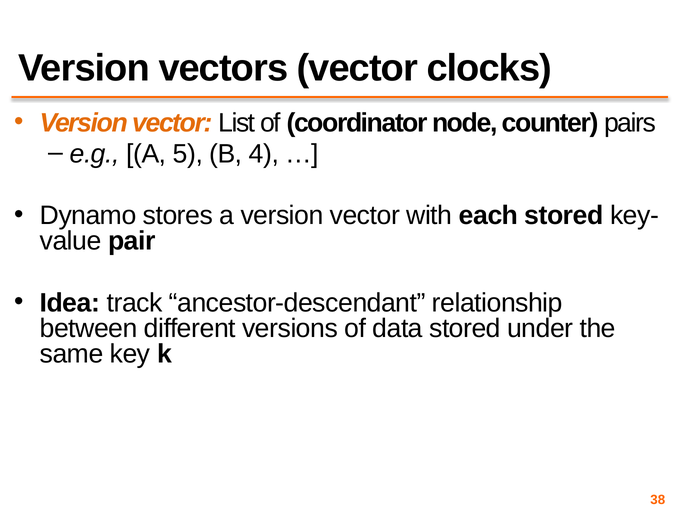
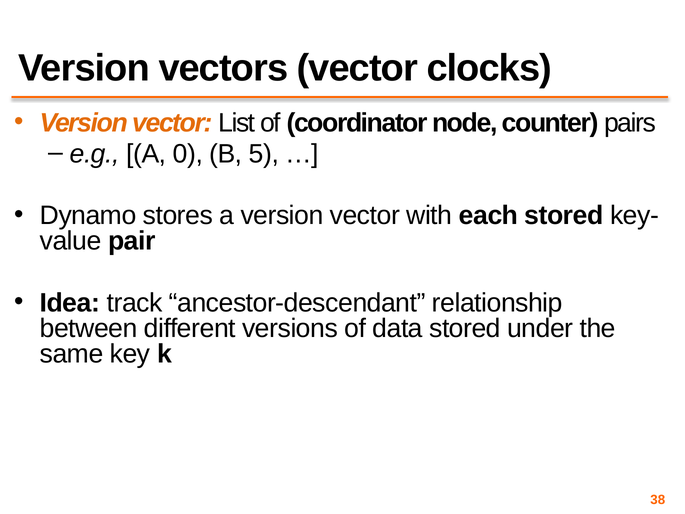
5: 5 -> 0
4: 4 -> 5
